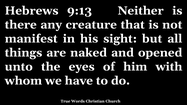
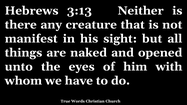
9:13: 9:13 -> 3:13
